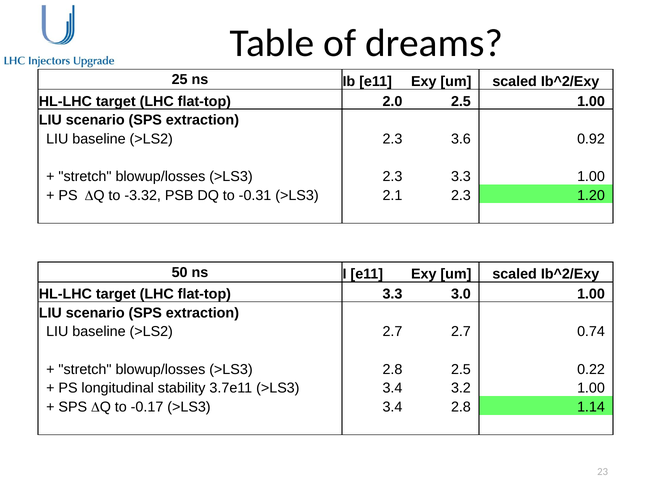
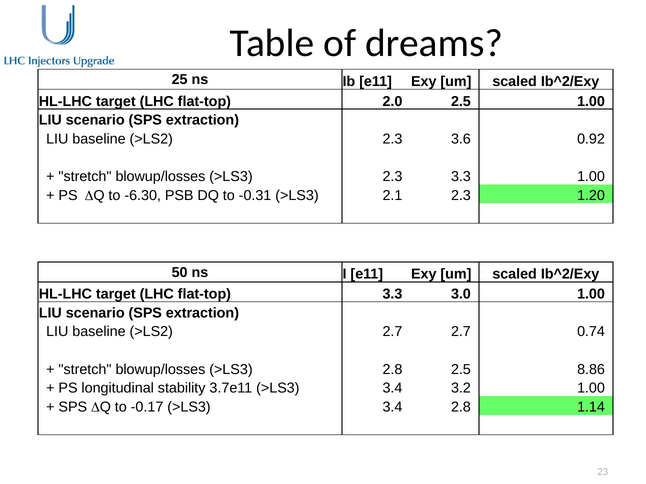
-3.32: -3.32 -> -6.30
0.22: 0.22 -> 8.86
